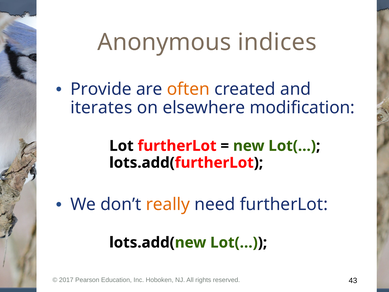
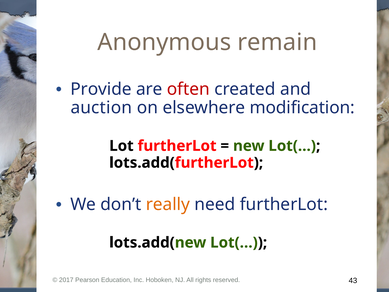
indices: indices -> remain
often colour: orange -> red
iterates: iterates -> auction
